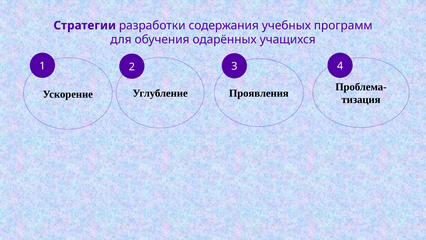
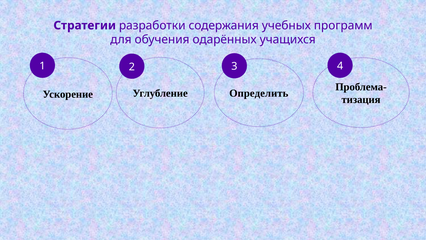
Проявления: Проявления -> Определить
